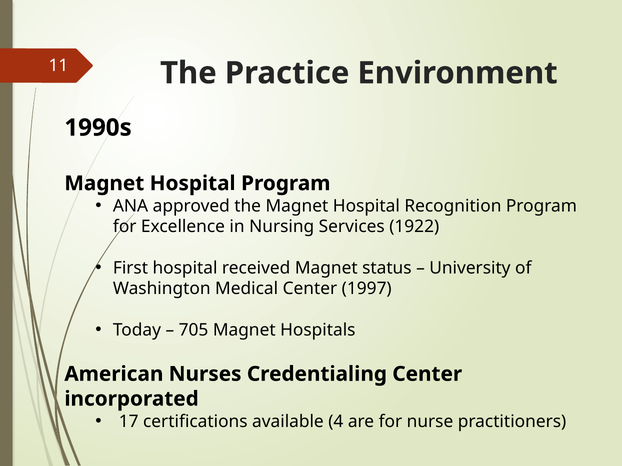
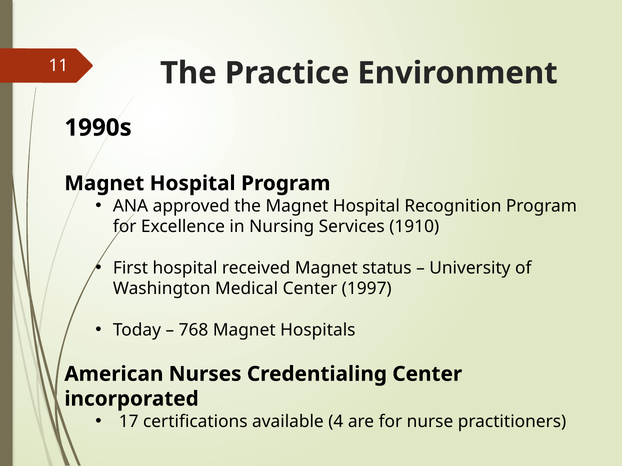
1922: 1922 -> 1910
705: 705 -> 768
